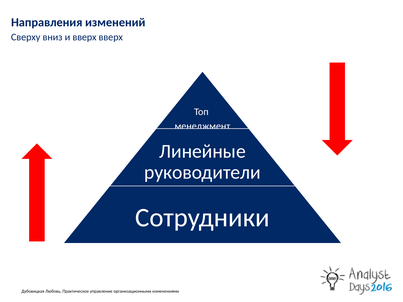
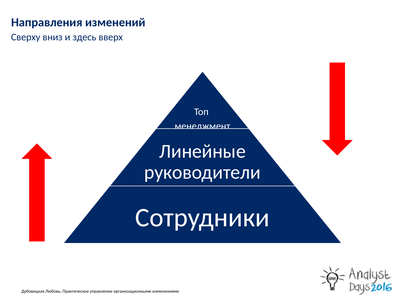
и вверх: вверх -> здесь
